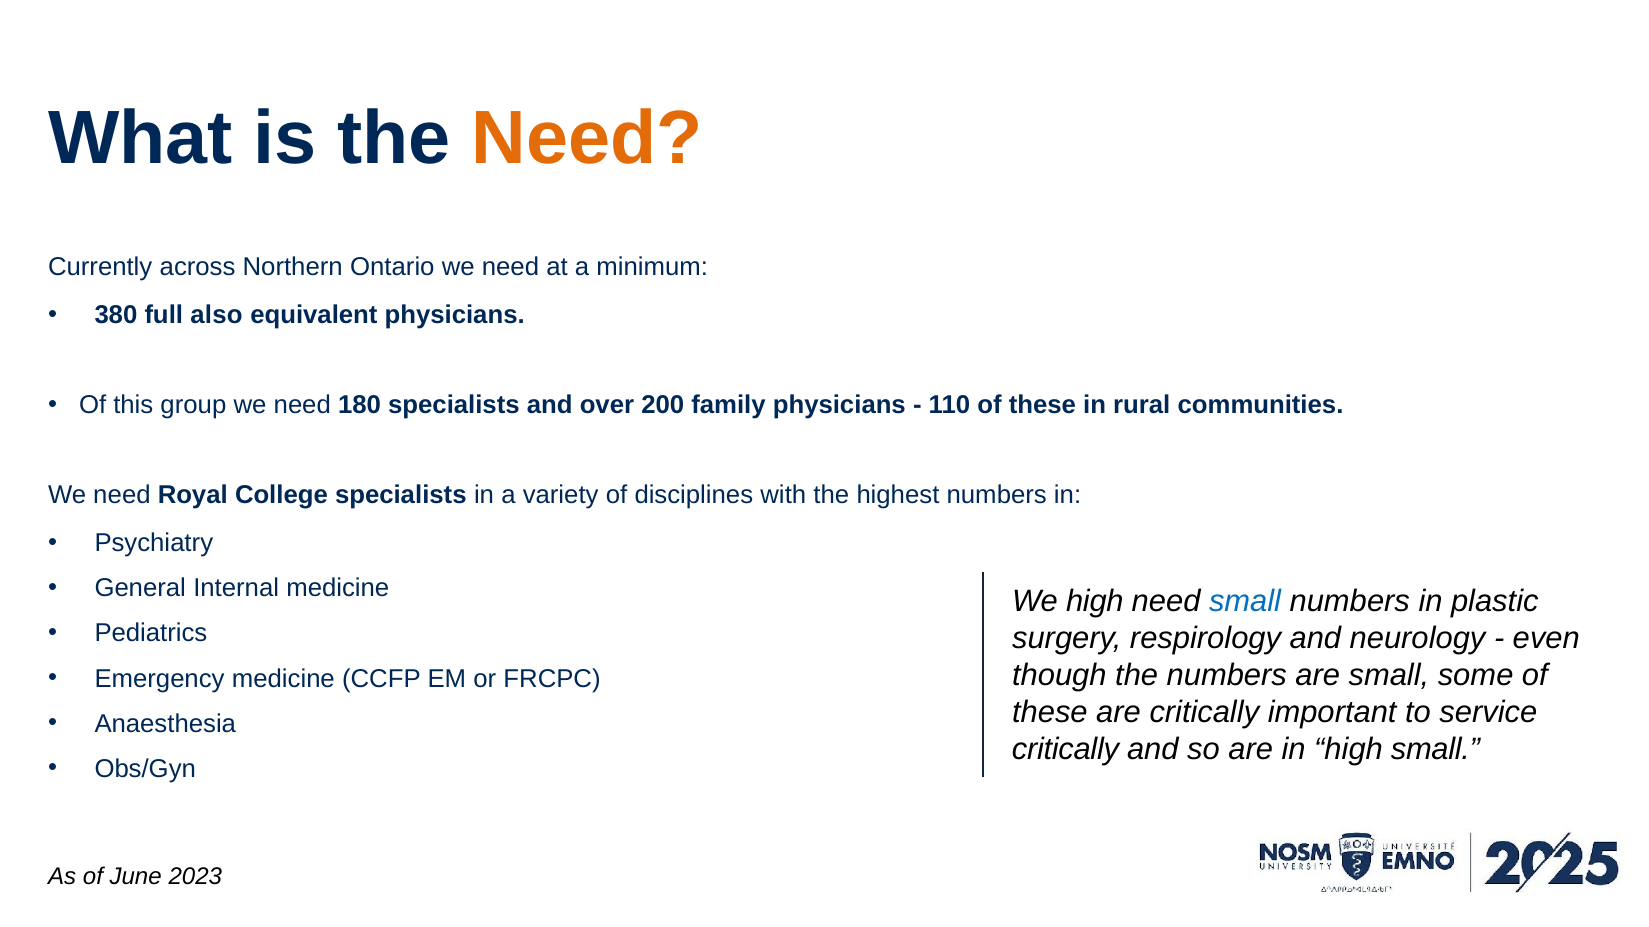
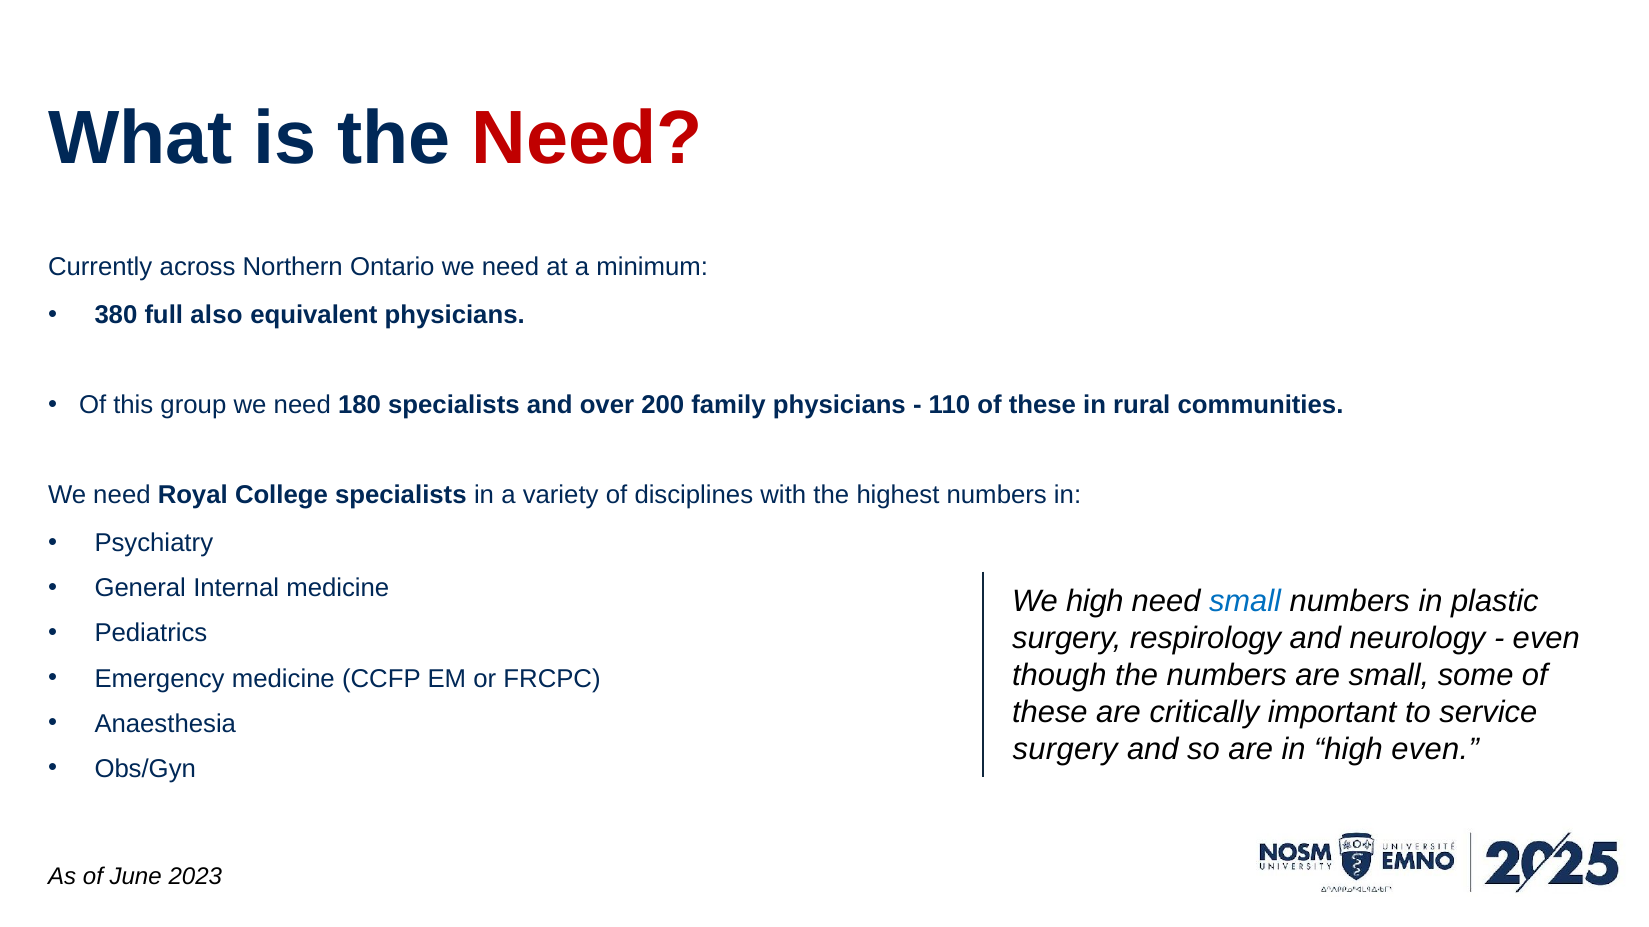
Need at (587, 139) colour: orange -> red
critically at (1065, 750): critically -> surgery
high small: small -> even
